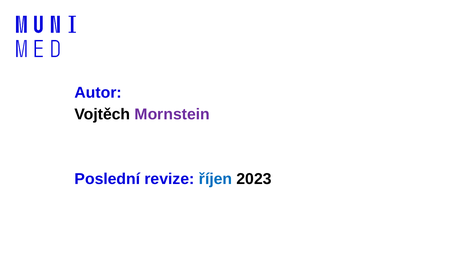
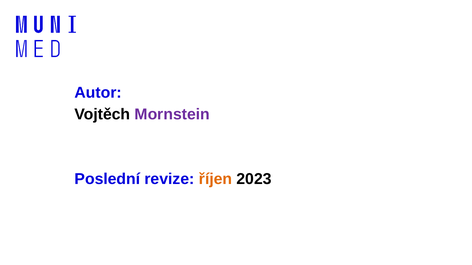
říjen colour: blue -> orange
